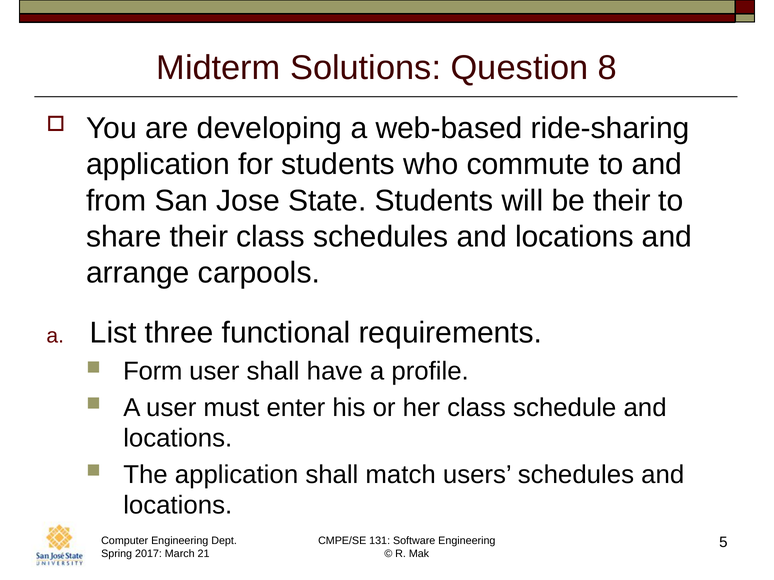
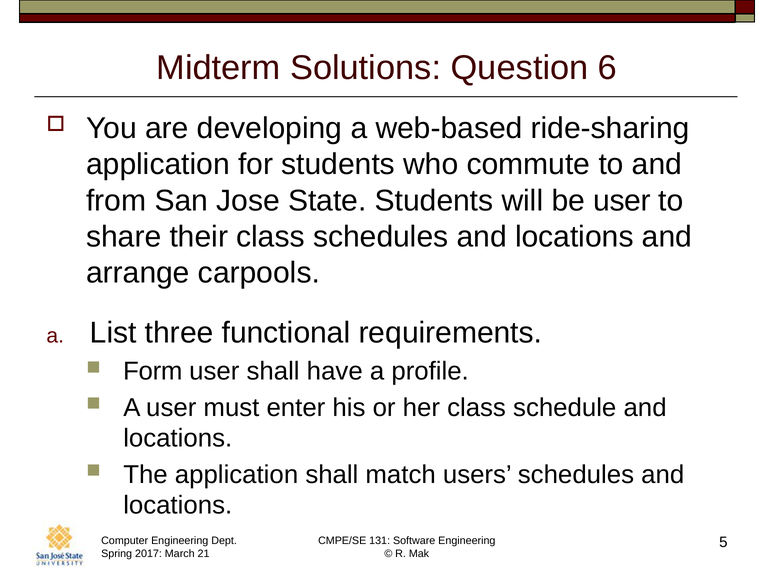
8: 8 -> 6
be their: their -> user
